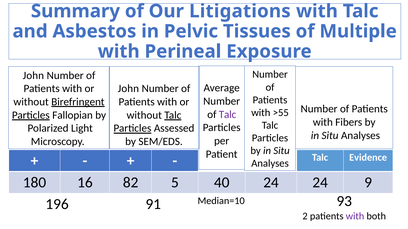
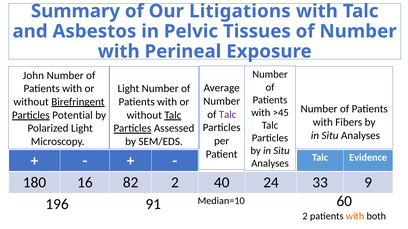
of Multiple: Multiple -> Number
John at (128, 89): John -> Light
>55: >55 -> >45
Fallopian: Fallopian -> Potential
82 5: 5 -> 2
24 24: 24 -> 33
93: 93 -> 60
with at (355, 217) colour: purple -> orange
